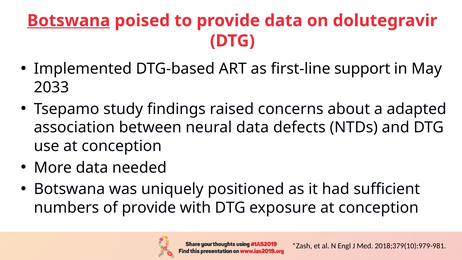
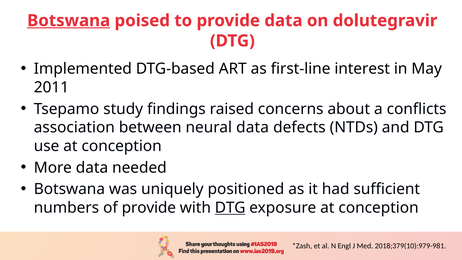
support: support -> interest
2033: 2033 -> 2011
adapted: adapted -> conflicts
DTG at (230, 208) underline: none -> present
